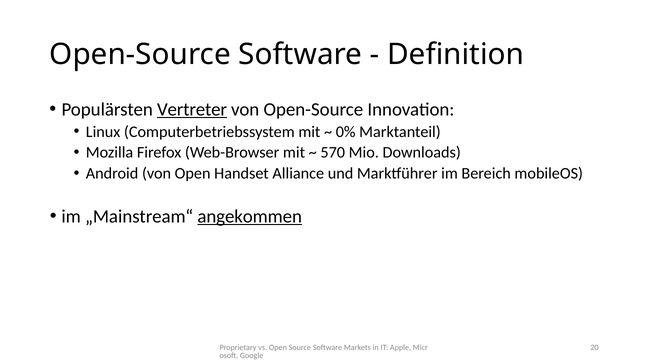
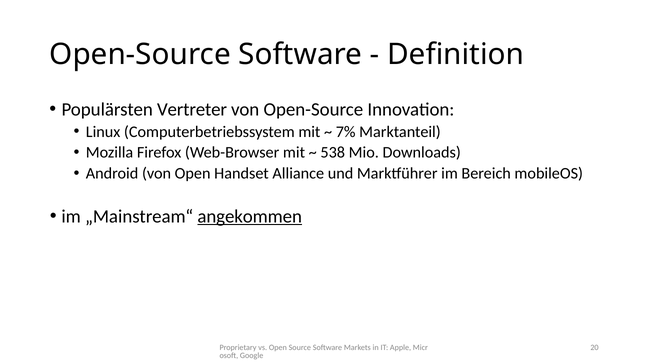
Vertreter underline: present -> none
0%: 0% -> 7%
570: 570 -> 538
